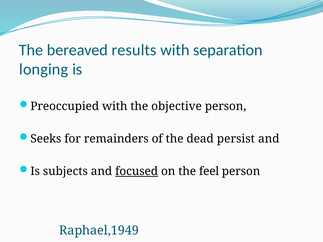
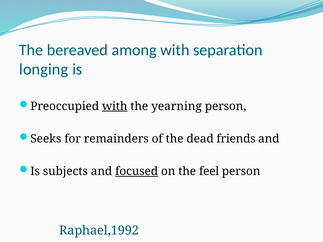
results: results -> among
with at (115, 106) underline: none -> present
objective: objective -> yearning
persist: persist -> friends
Raphael,1949: Raphael,1949 -> Raphael,1992
